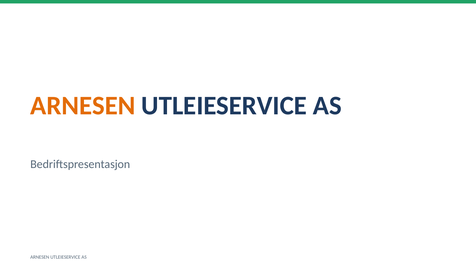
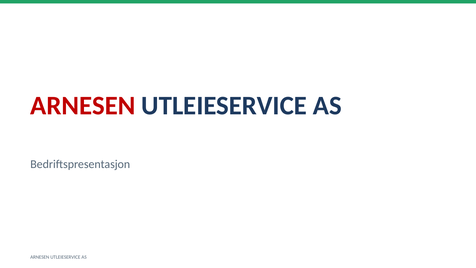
ARNESEN at (83, 106) colour: orange -> red
